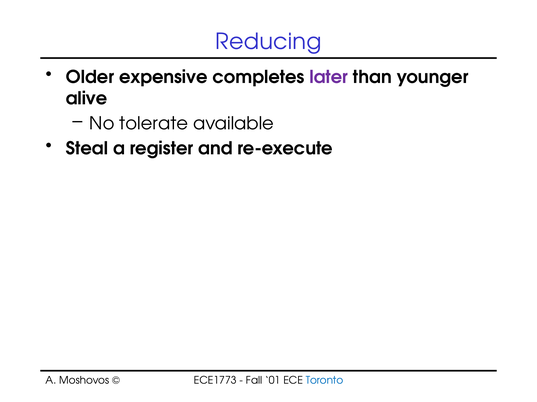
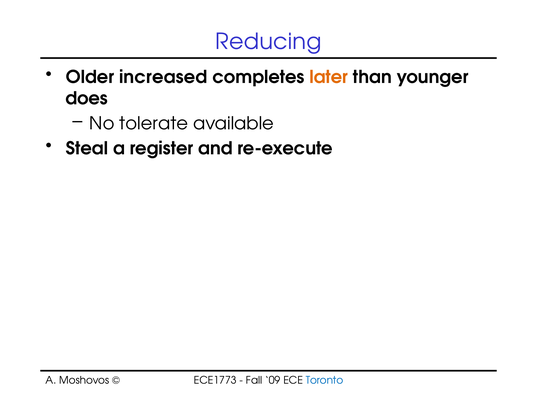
expensive: expensive -> increased
later colour: purple -> orange
alive: alive -> does
01: 01 -> 09
